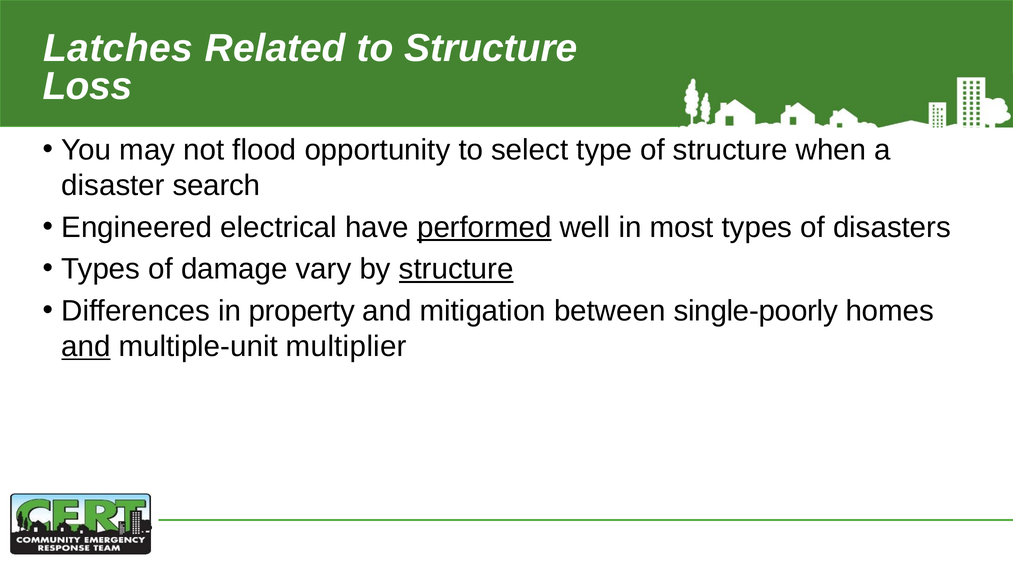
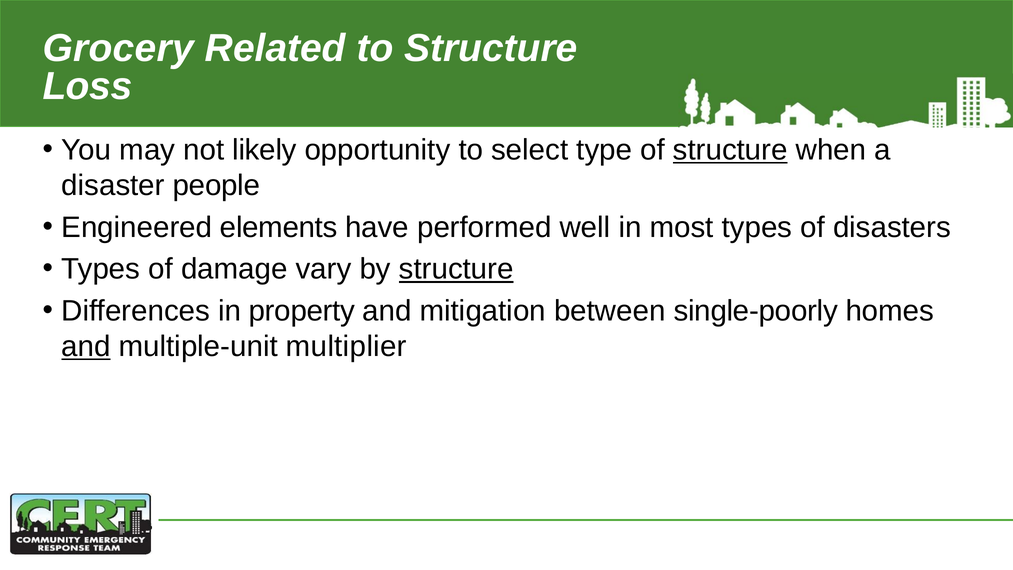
Latches: Latches -> Grocery
flood: flood -> likely
structure at (730, 150) underline: none -> present
search: search -> people
electrical: electrical -> elements
performed underline: present -> none
